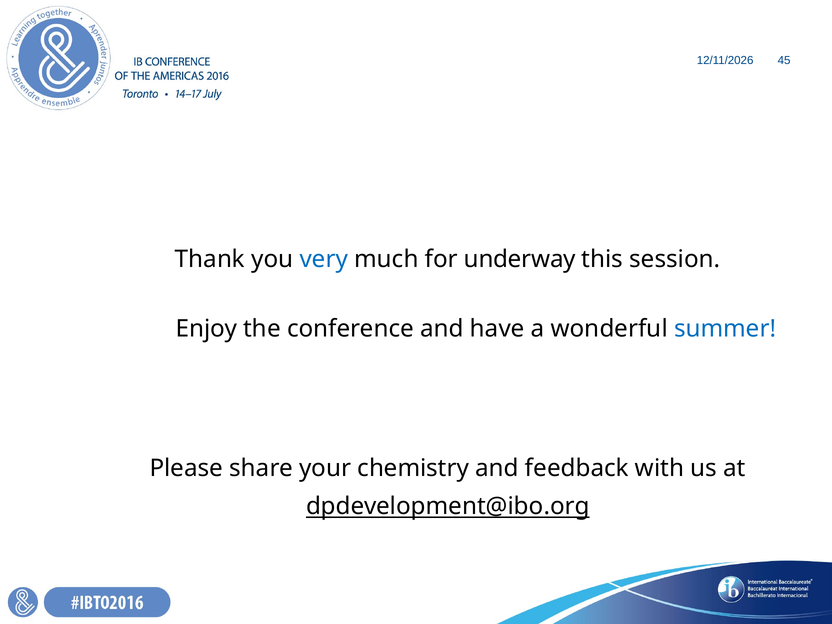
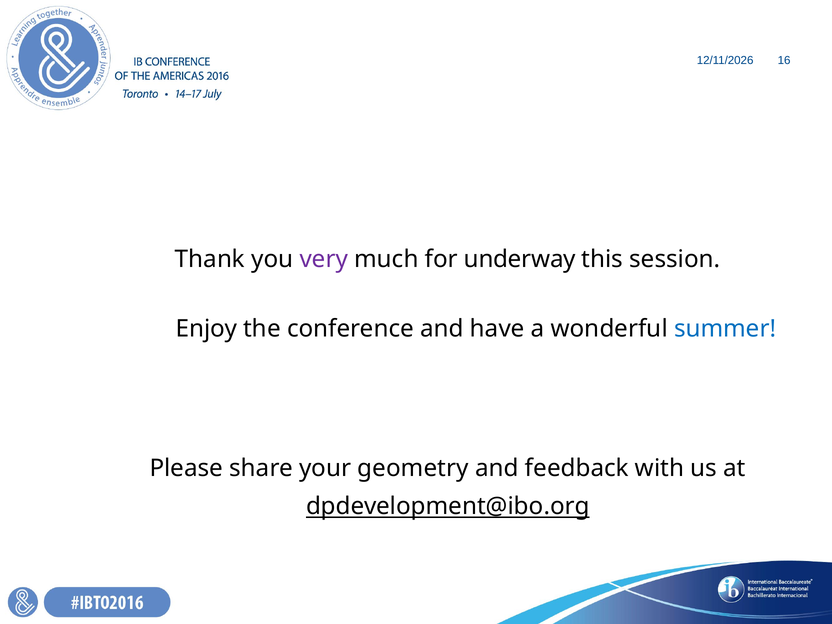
45: 45 -> 16
very colour: blue -> purple
chemistry: chemistry -> geometry
